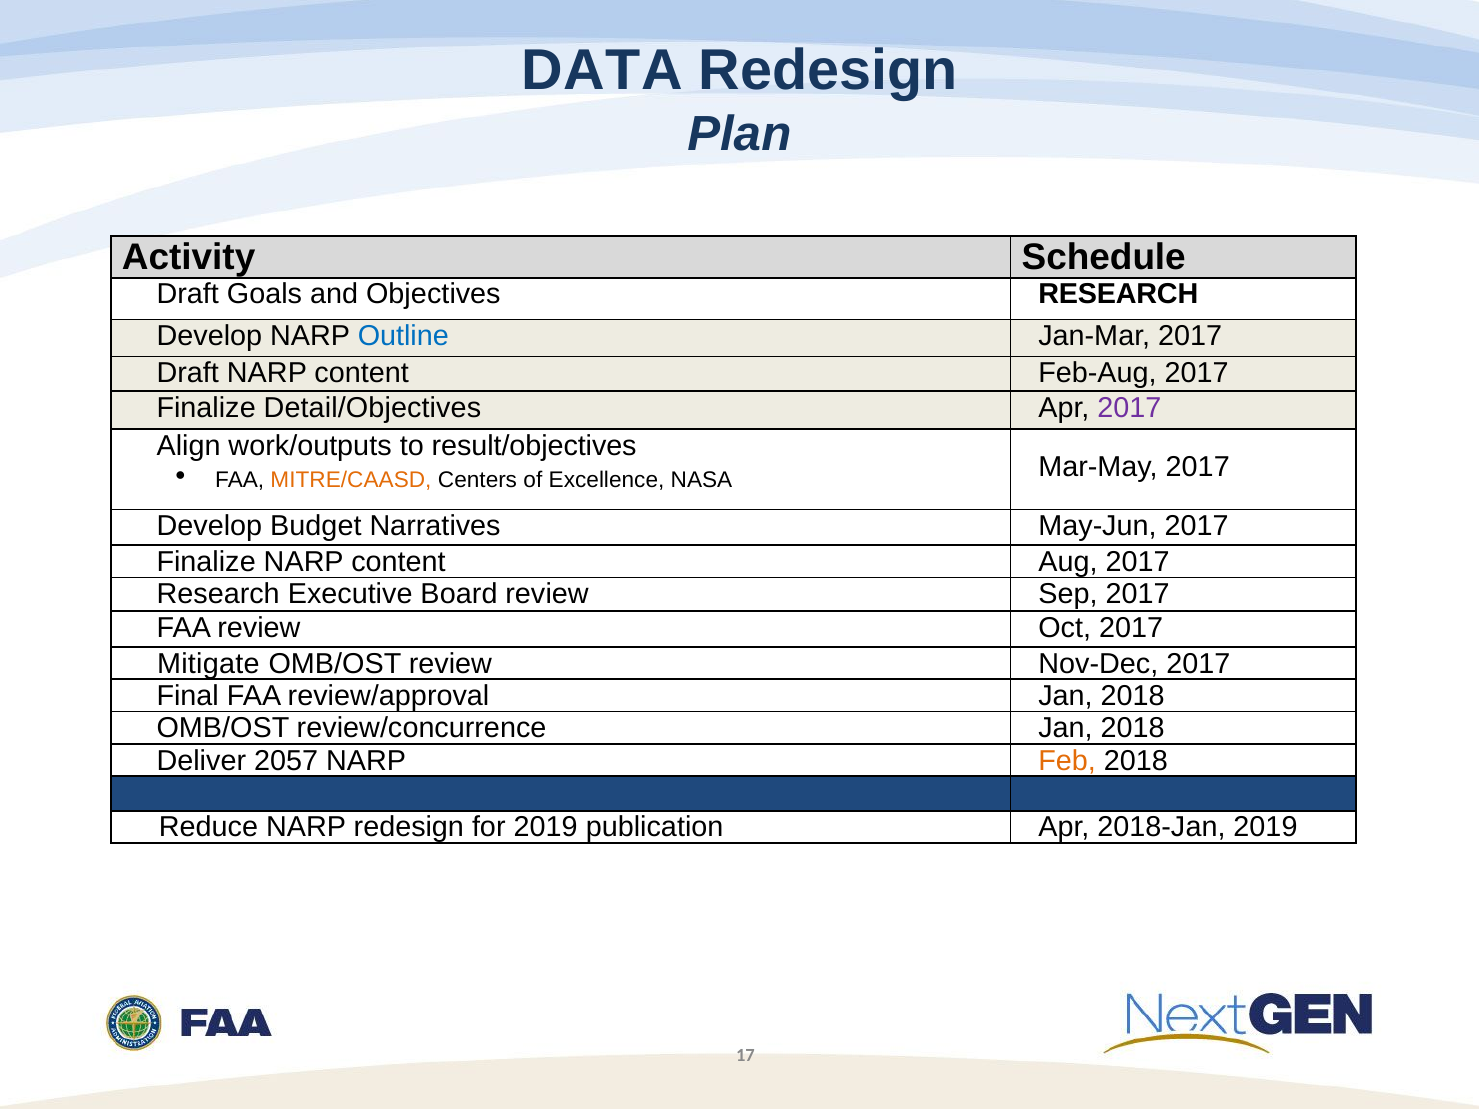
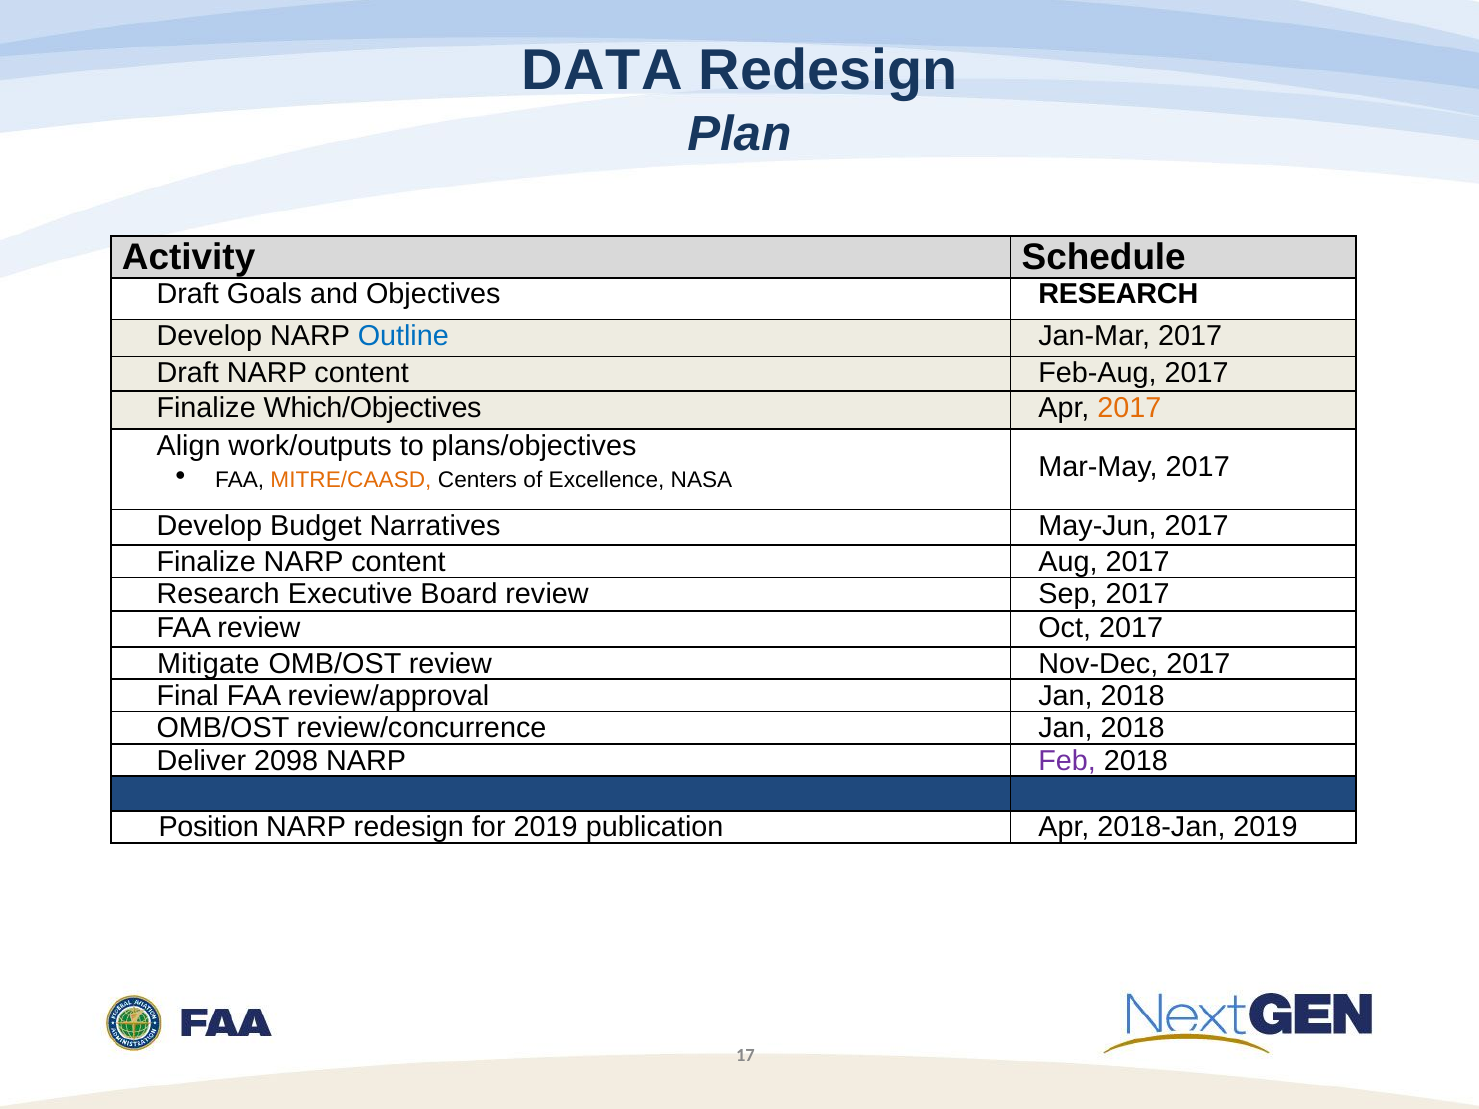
Detail/Objectives: Detail/Objectives -> Which/Objectives
2017 at (1129, 408) colour: purple -> orange
result/objectives: result/objectives -> plans/objectives
2057: 2057 -> 2098
Feb colour: orange -> purple
Reduce: Reduce -> Position
